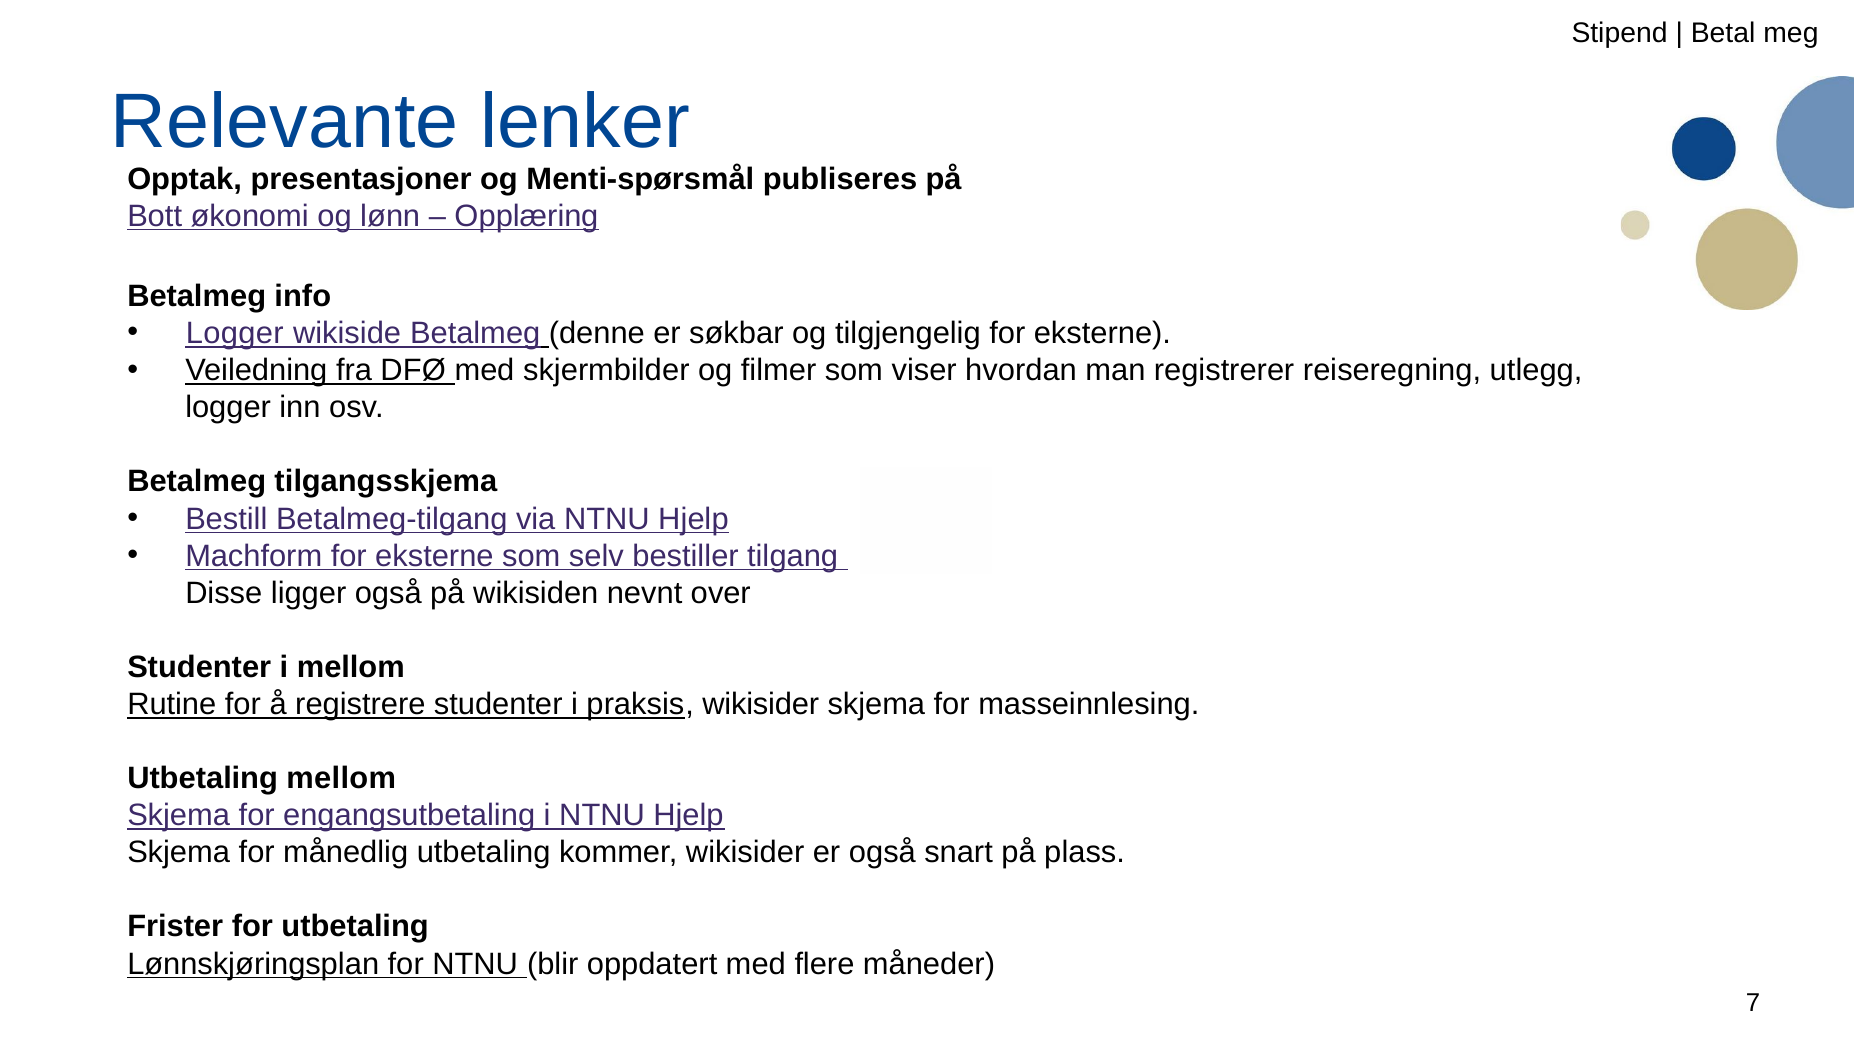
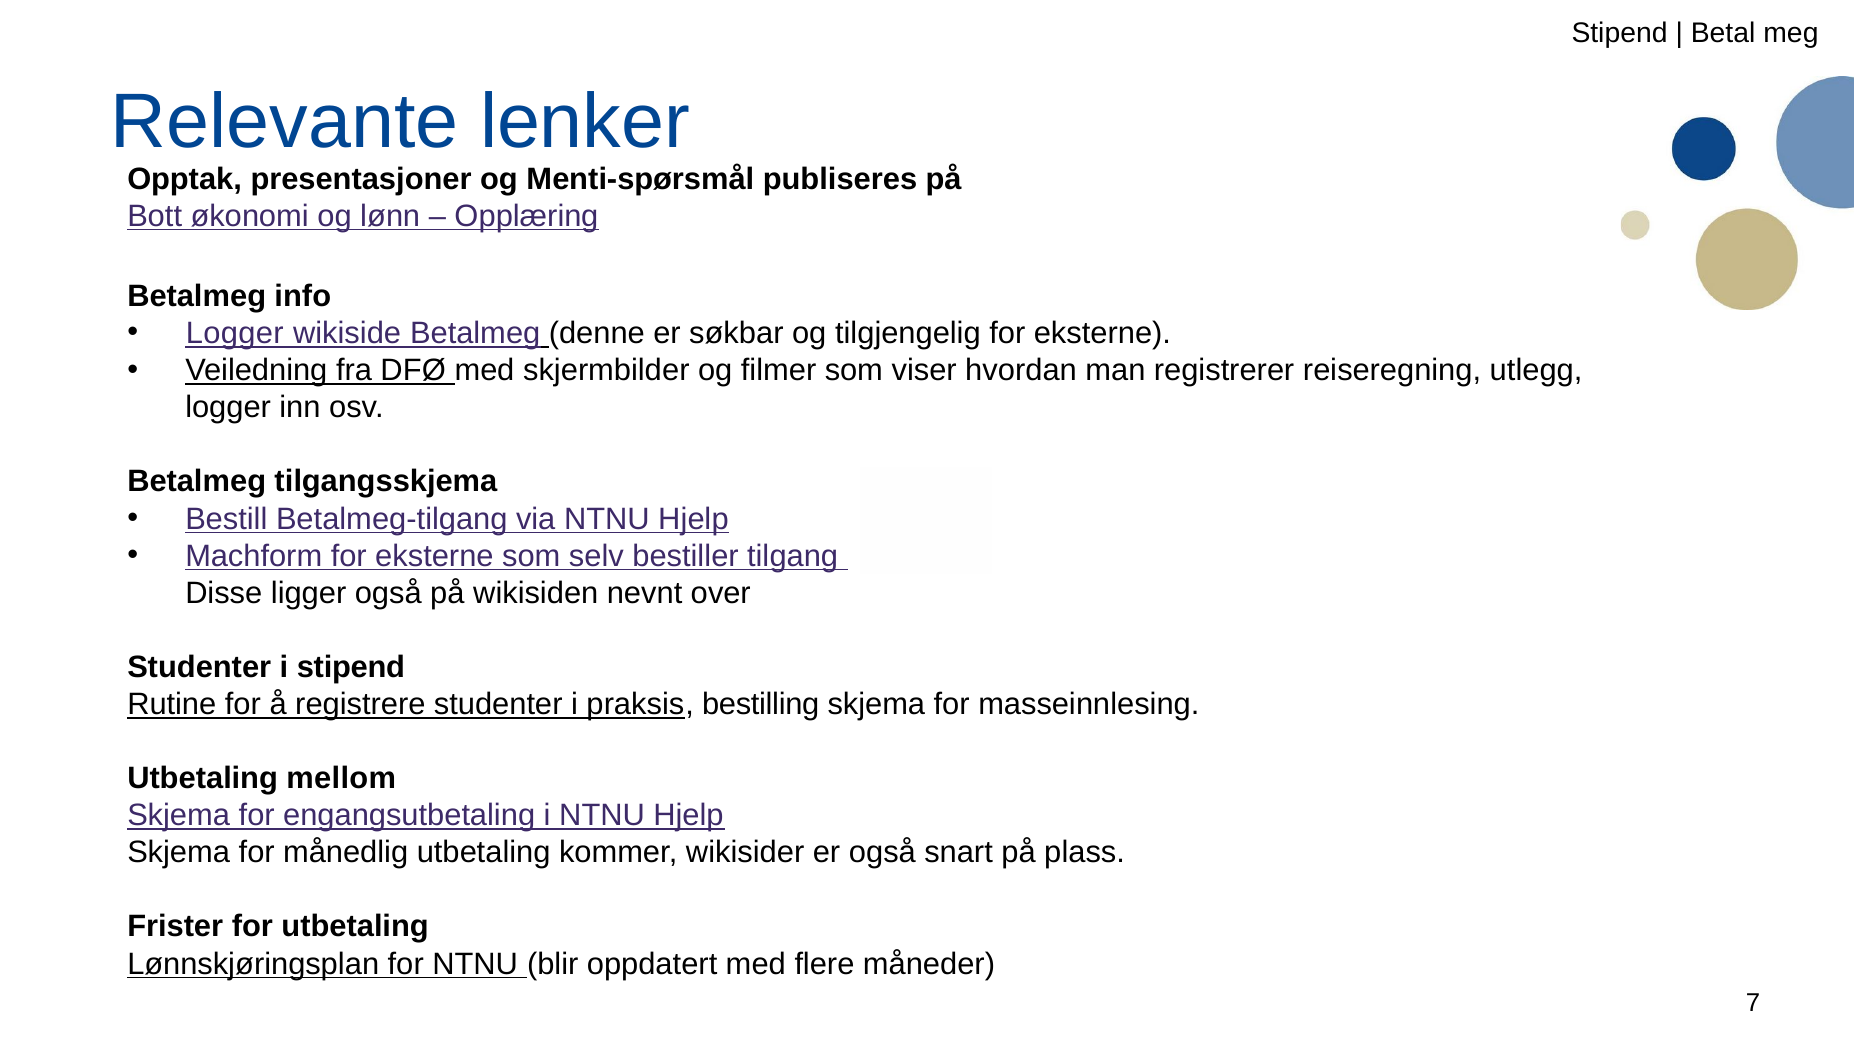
i mellom: mellom -> stipend
praksis wikisider: wikisider -> bestilling
